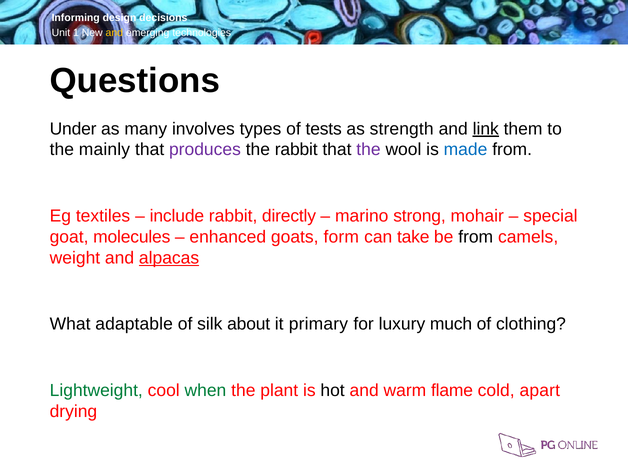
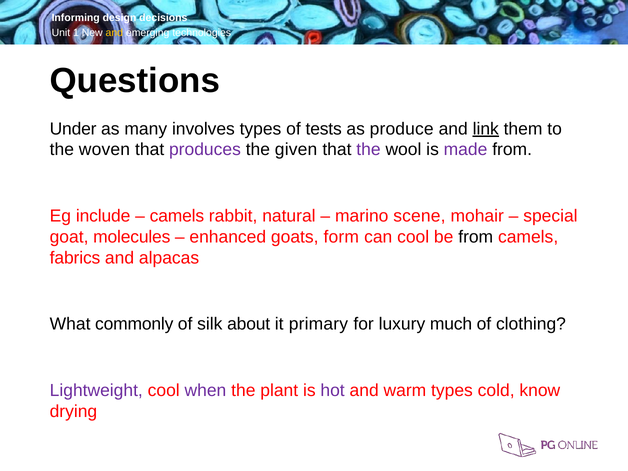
strength: strength -> produce
mainly: mainly -> woven
the rabbit: rabbit -> given
made colour: blue -> purple
textiles: textiles -> include
include at (177, 216): include -> camels
directly: directly -> natural
strong: strong -> scene
can take: take -> cool
weight: weight -> fabrics
alpacas underline: present -> none
adaptable: adaptable -> commonly
Lightweight colour: green -> purple
when colour: green -> purple
hot colour: black -> purple
warm flame: flame -> types
apart: apart -> know
